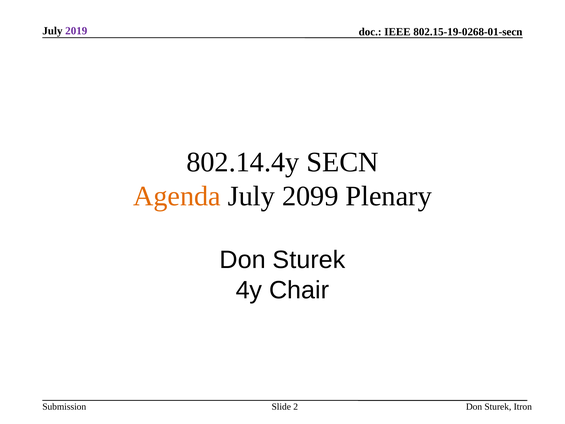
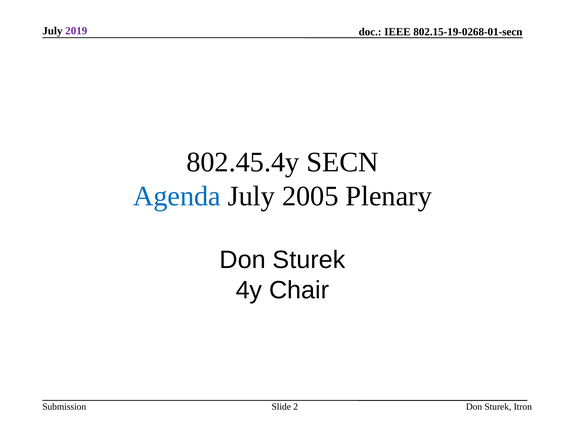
802.14.4y: 802.14.4y -> 802.45.4y
Agenda colour: orange -> blue
2099: 2099 -> 2005
